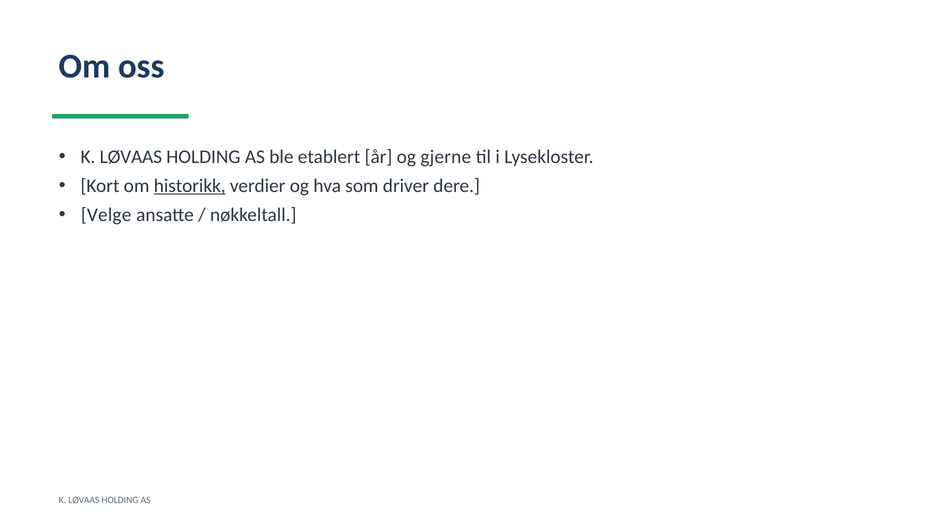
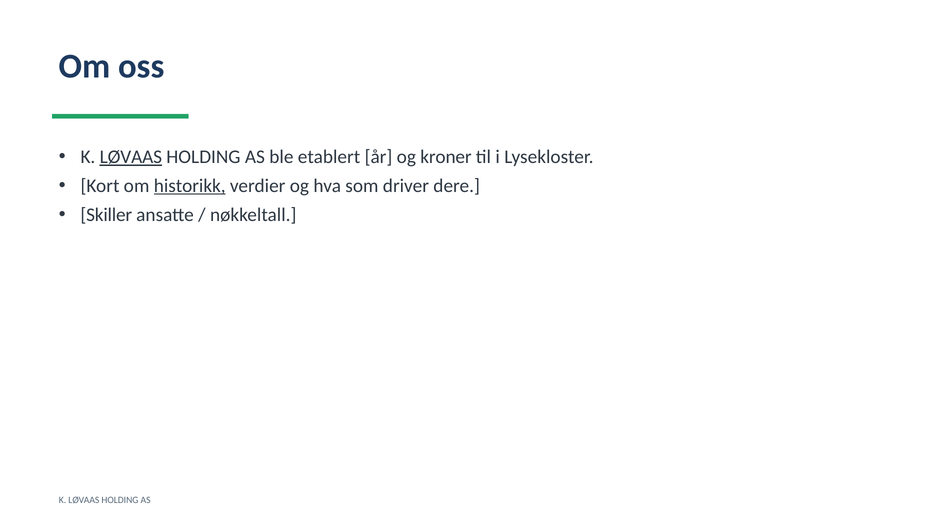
LØVAAS at (131, 157) underline: none -> present
gjerne: gjerne -> kroner
Velge: Velge -> Skiller
